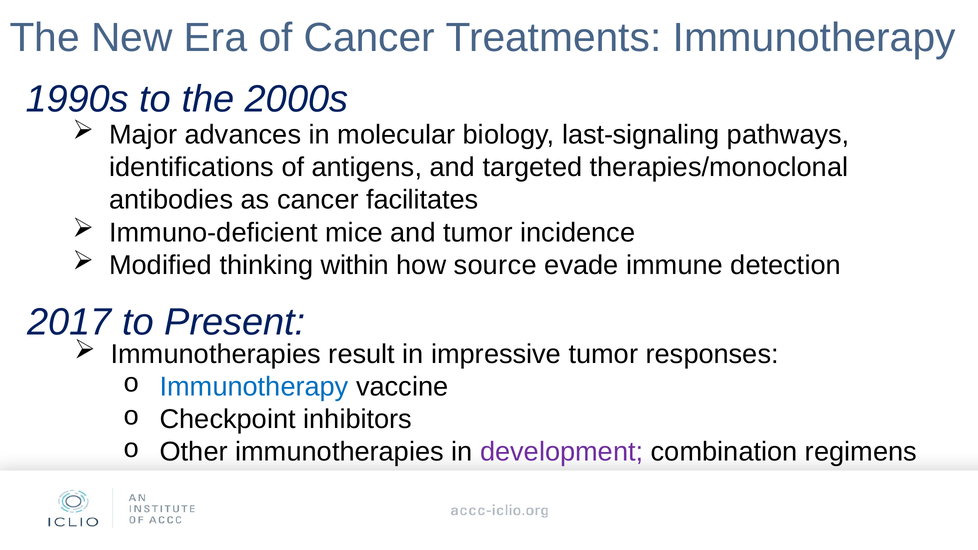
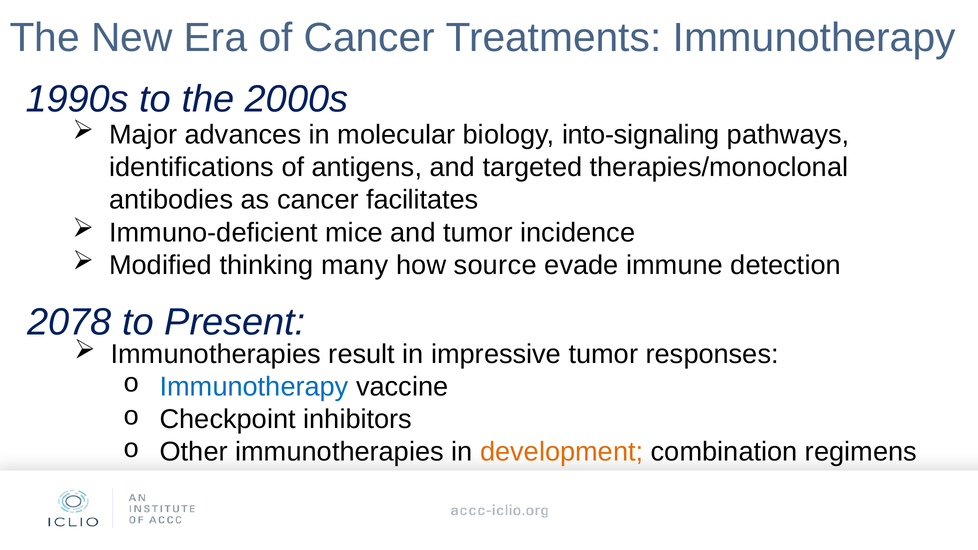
last-signaling: last-signaling -> into-signaling
within: within -> many
2017: 2017 -> 2078
development colour: purple -> orange
